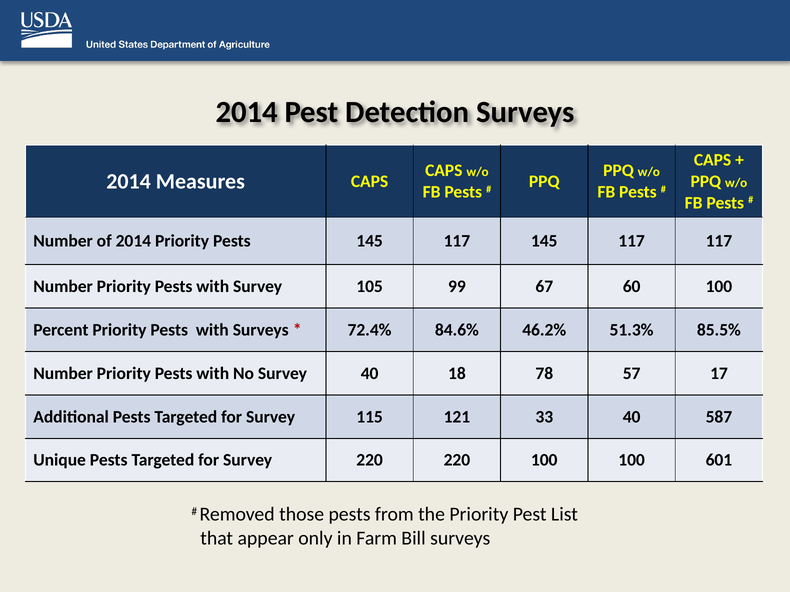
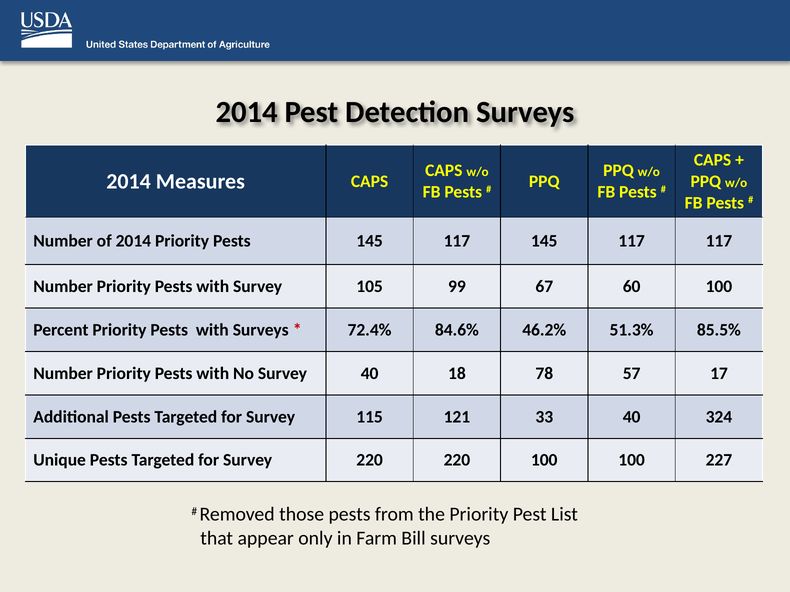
587: 587 -> 324
601: 601 -> 227
